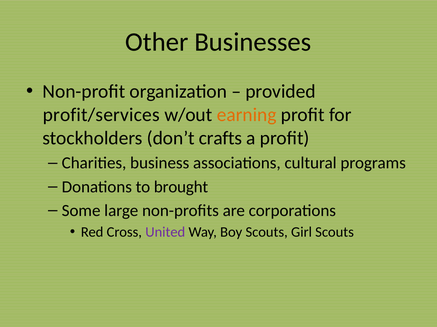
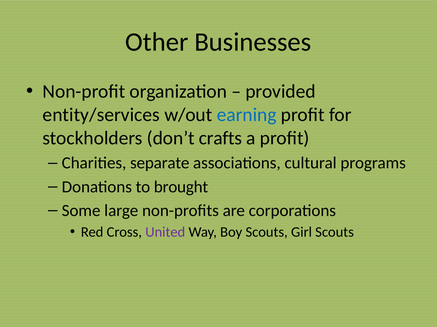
profit/services: profit/services -> entity/services
earning colour: orange -> blue
business: business -> separate
